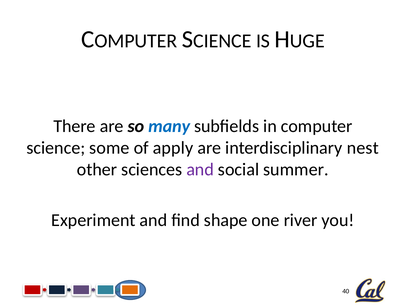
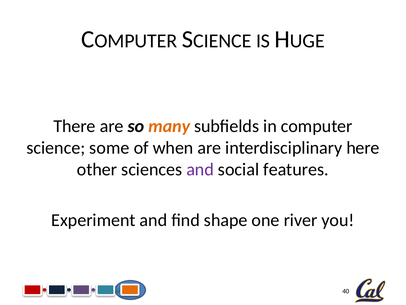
many colour: blue -> orange
apply: apply -> when
nest: nest -> here
summer: summer -> features
